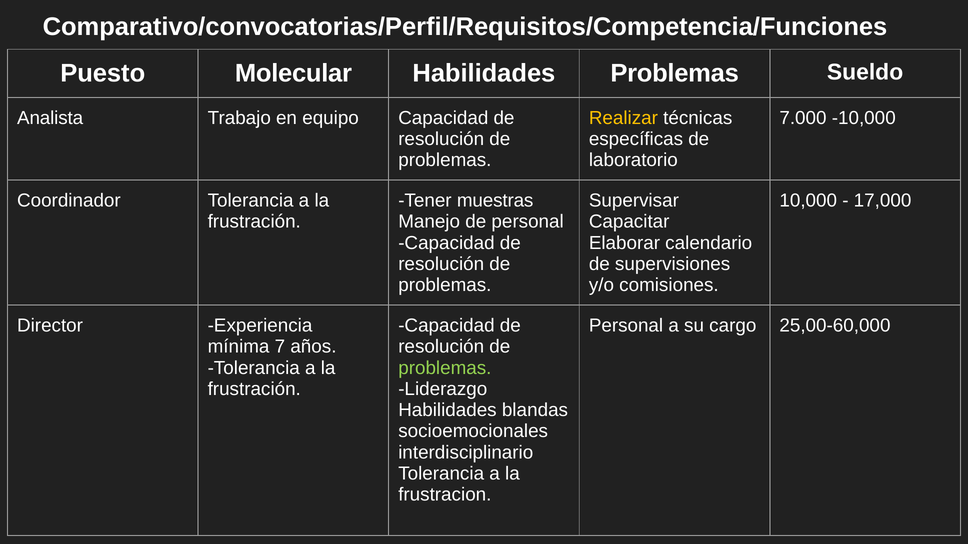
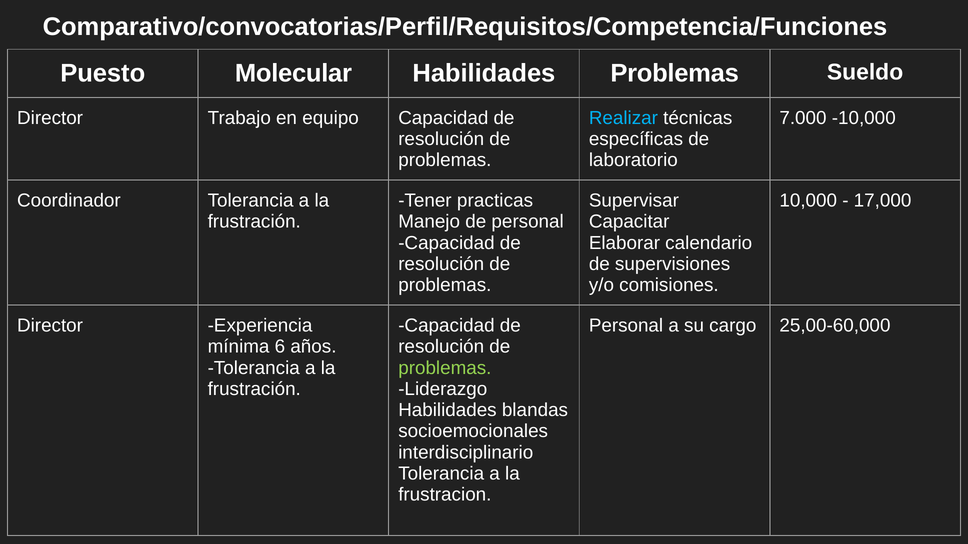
Analista at (50, 118): Analista -> Director
Realizar colour: yellow -> light blue
muestras: muestras -> practicas
7: 7 -> 6
